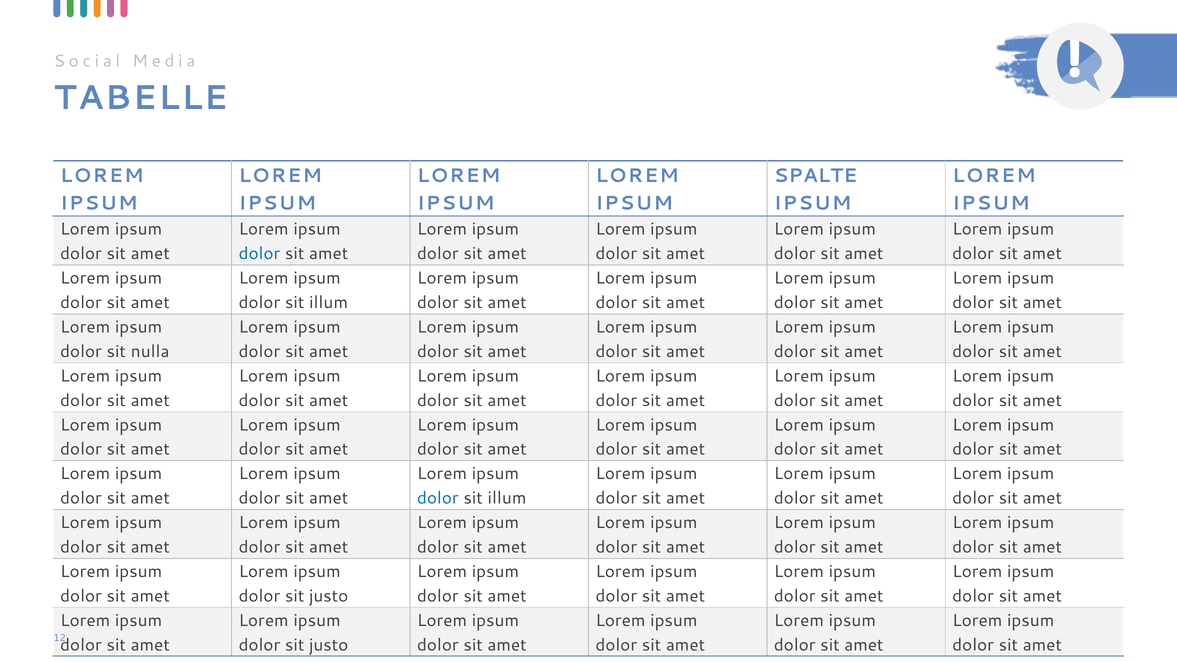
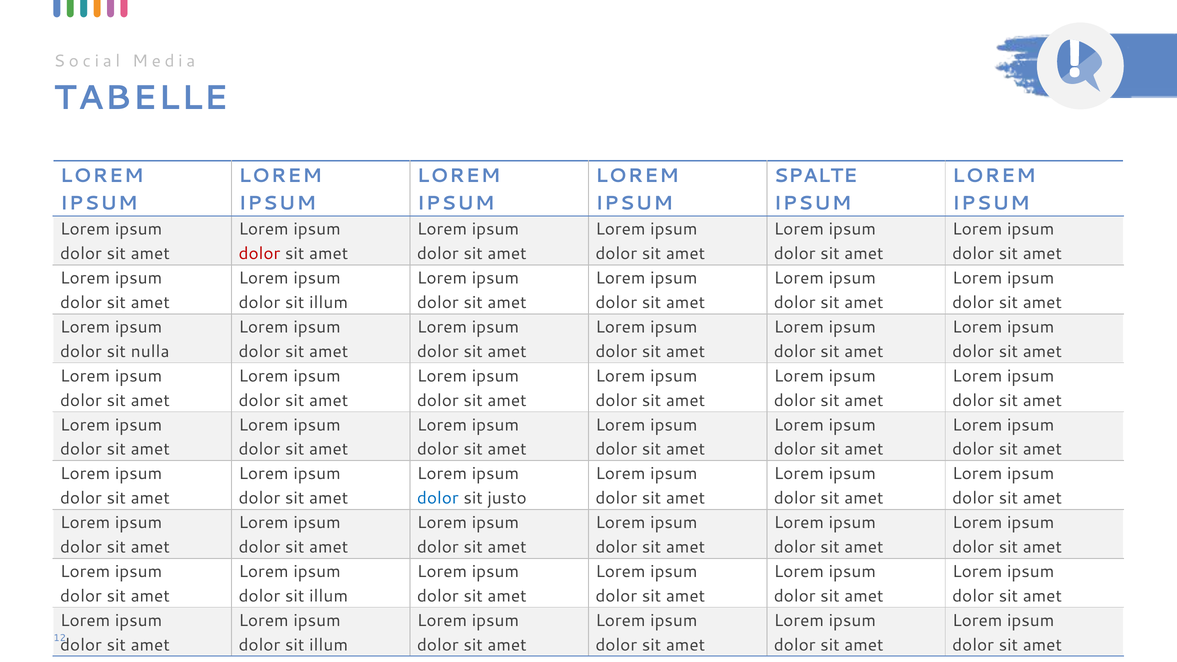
dolor at (259, 254) colour: blue -> red
illum at (507, 498): illum -> justo
justo at (329, 596): justo -> illum
justo at (329, 645): justo -> illum
